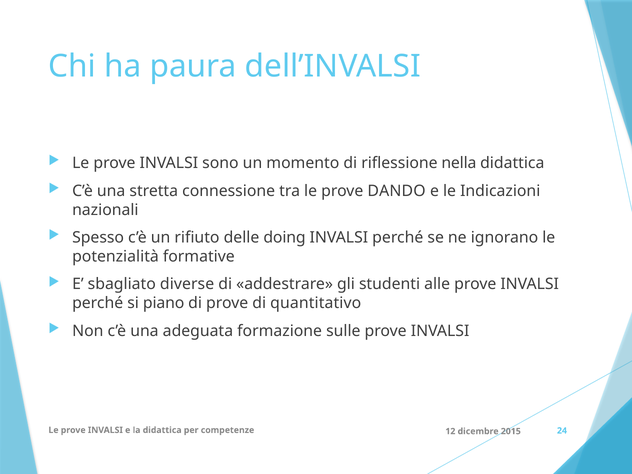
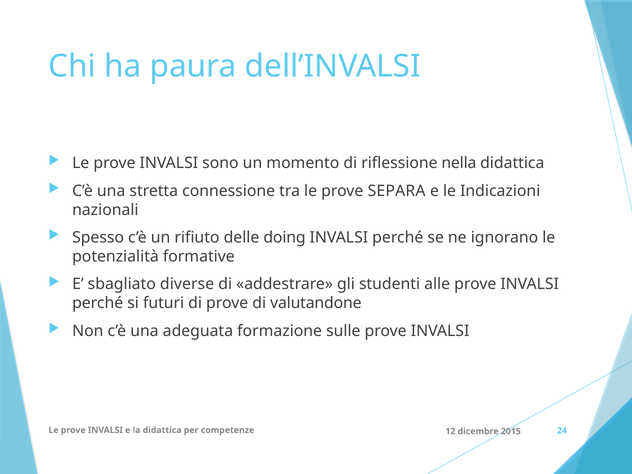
DANDO: DANDO -> SEPARA
piano: piano -> futuri
quantitativo: quantitativo -> valutandone
